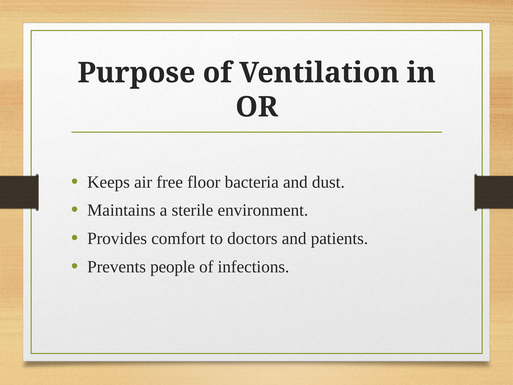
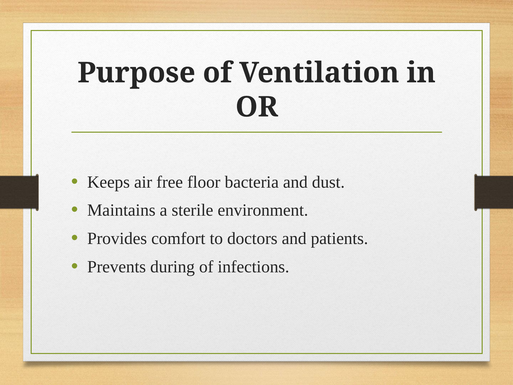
people: people -> during
